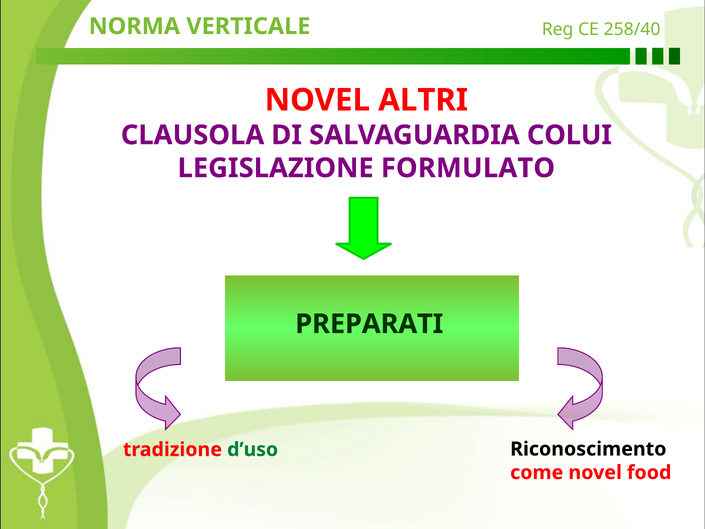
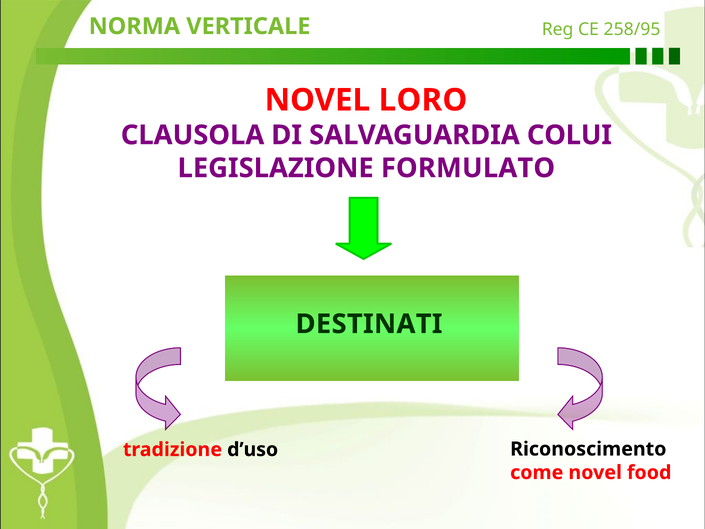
258/40: 258/40 -> 258/95
ALTRI: ALTRI -> LORO
PREPARATI: PREPARATI -> DESTINATI
d’uso colour: green -> black
